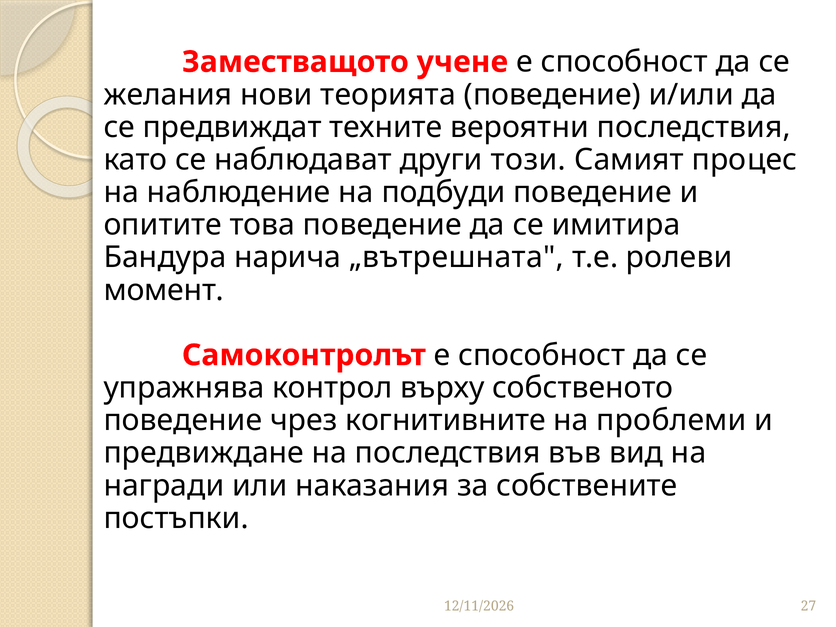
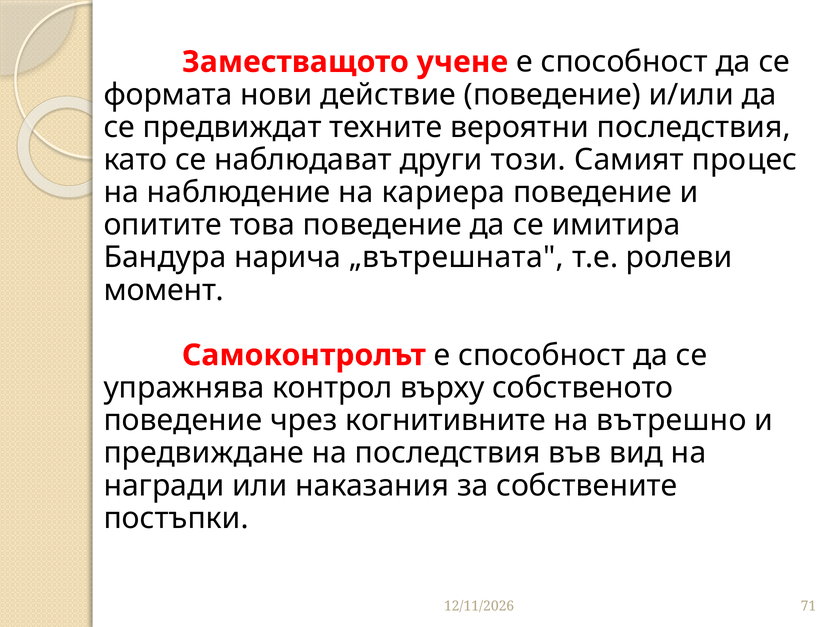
желания: желания -> формата
теорията: теорията -> действие
подбуди: подбуди -> кариера
проблеми: проблеми -> вътрешно
27: 27 -> 71
